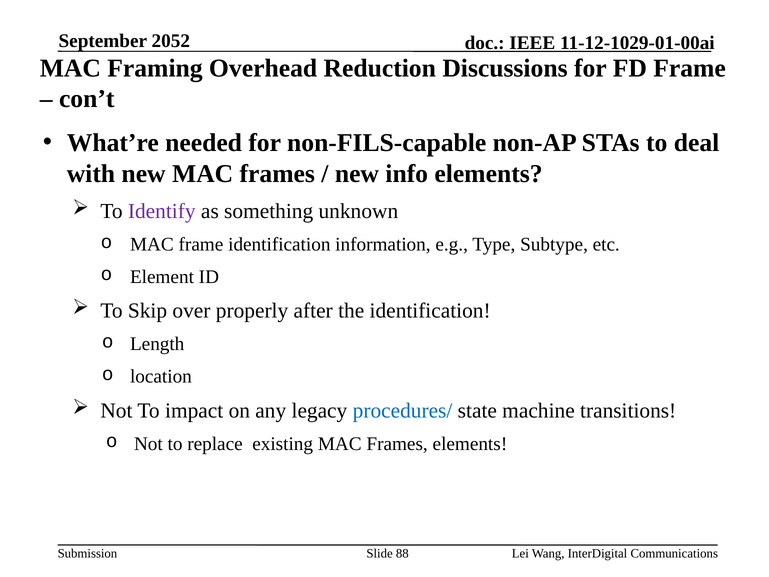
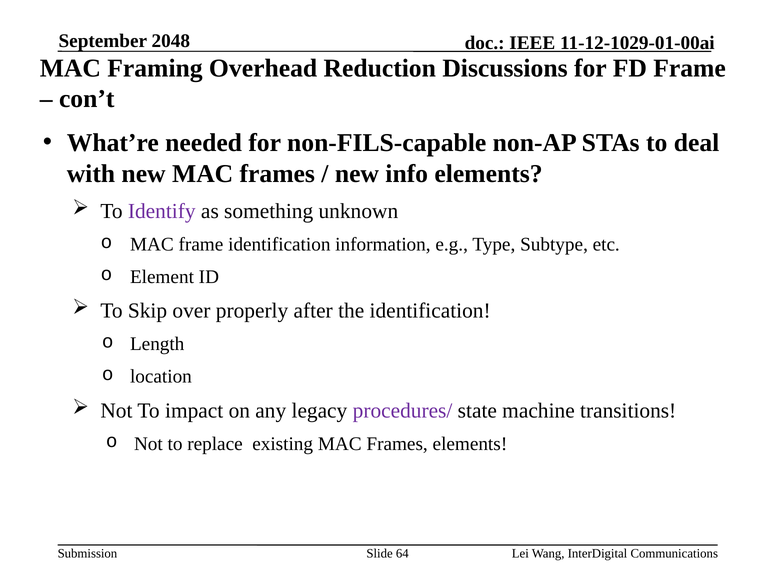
2052: 2052 -> 2048
procedures/ colour: blue -> purple
88: 88 -> 64
